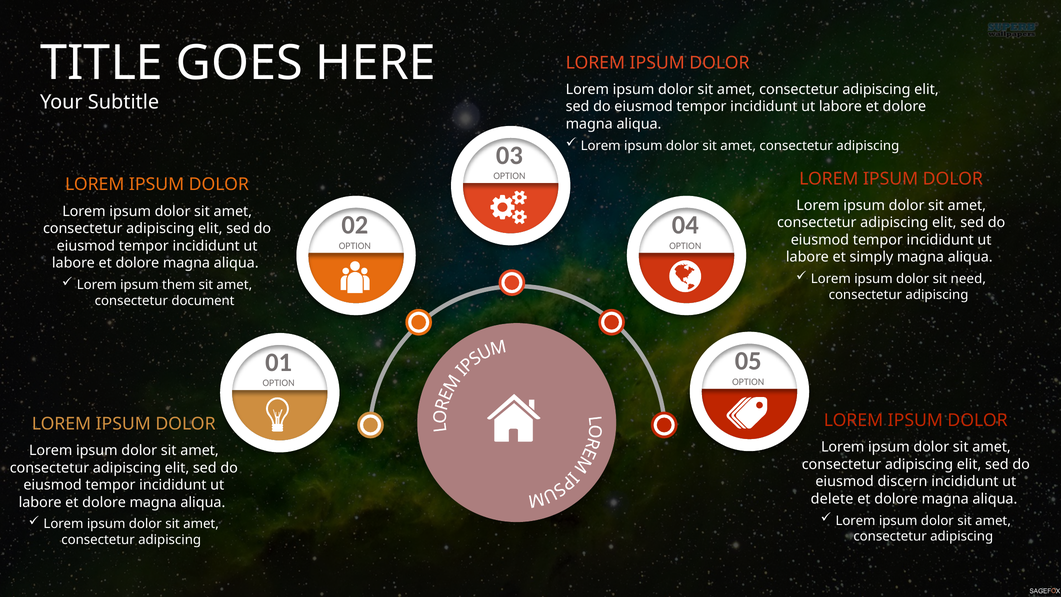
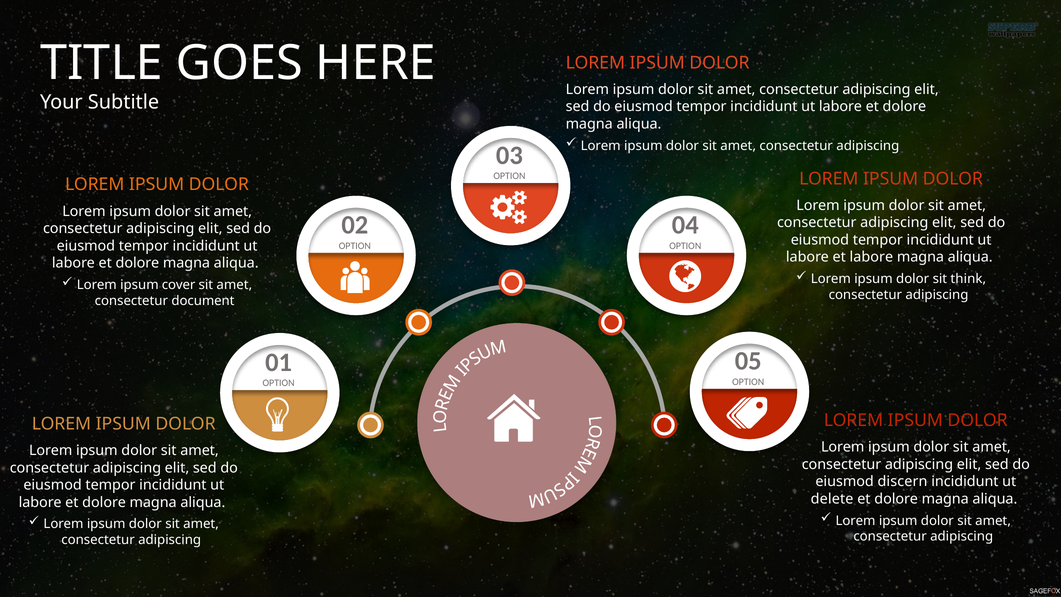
et simply: simply -> labore
need: need -> think
them: them -> cover
